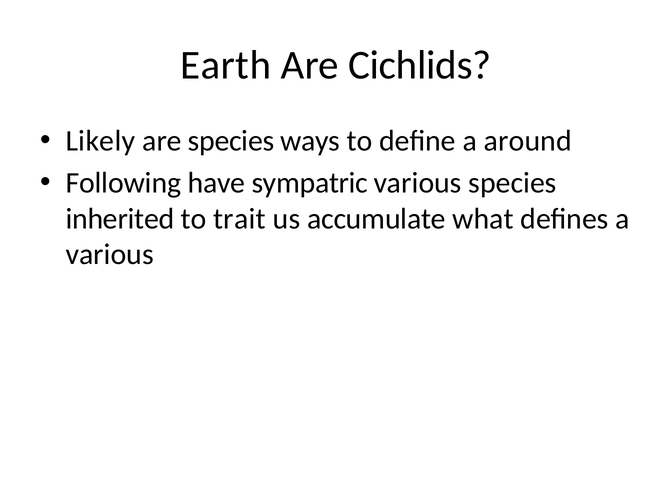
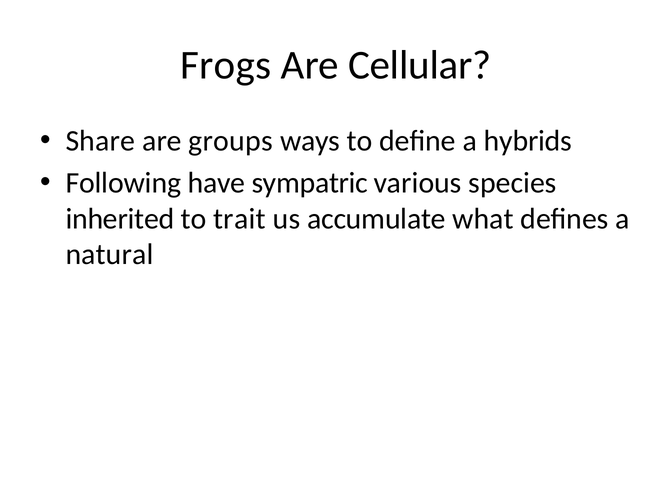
Earth: Earth -> Frogs
Cichlids: Cichlids -> Cellular
Likely: Likely -> Share
are species: species -> groups
around: around -> hybrids
various at (110, 254): various -> natural
